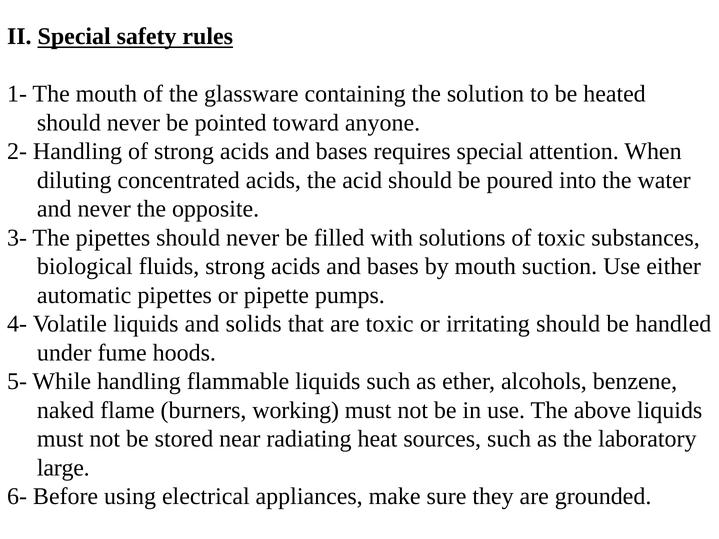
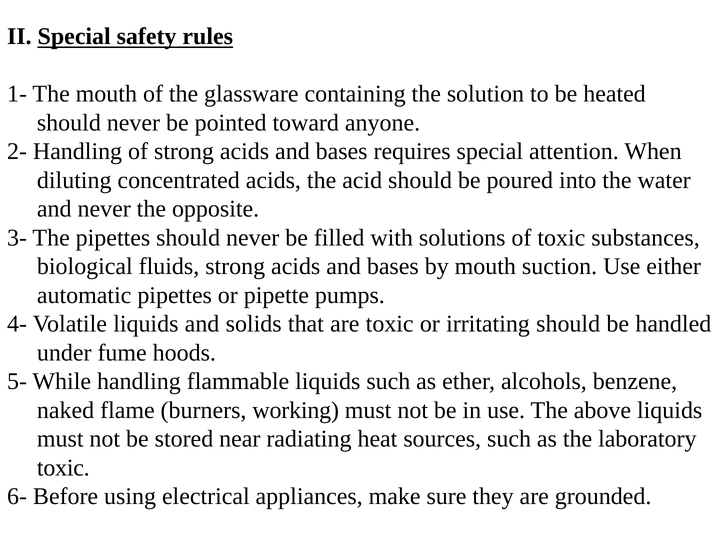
large at (63, 468): large -> toxic
